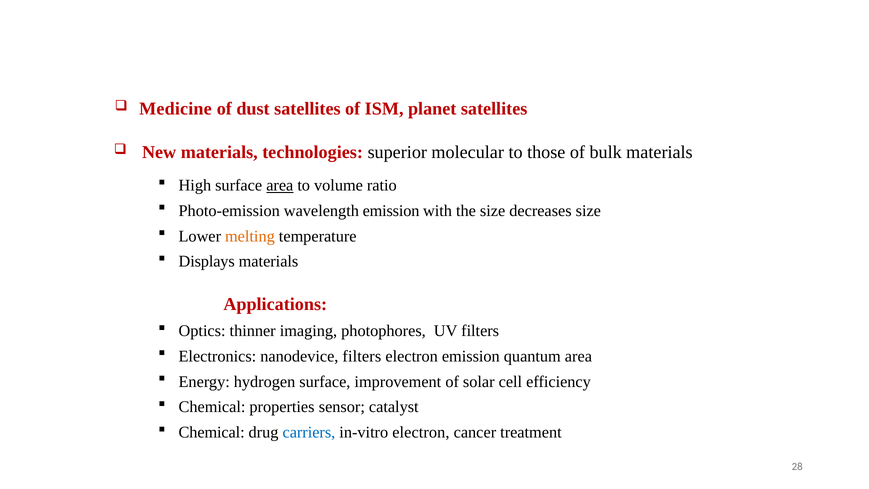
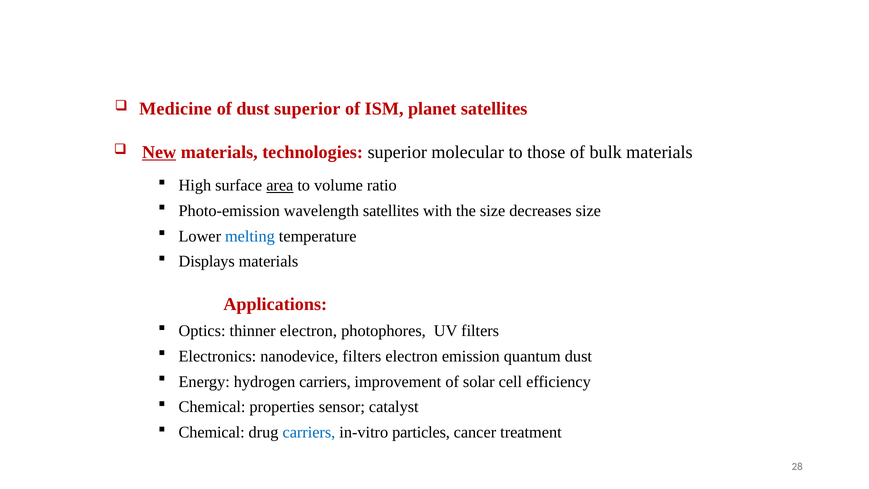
dust satellites: satellites -> superior
New underline: none -> present
wavelength emission: emission -> satellites
melting colour: orange -> blue
thinner imaging: imaging -> electron
quantum area: area -> dust
hydrogen surface: surface -> carriers
in-vitro electron: electron -> particles
